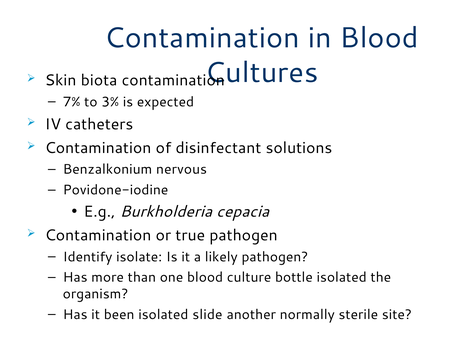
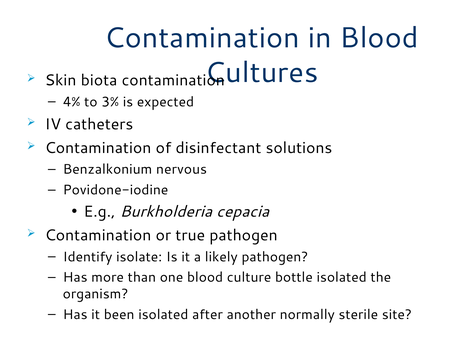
7%: 7% -> 4%
slide: slide -> after
